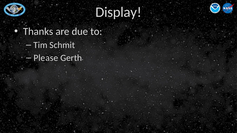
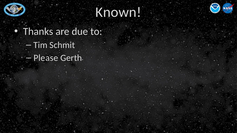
Display: Display -> Known
